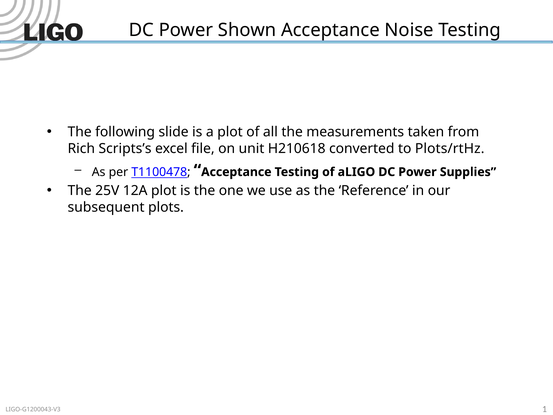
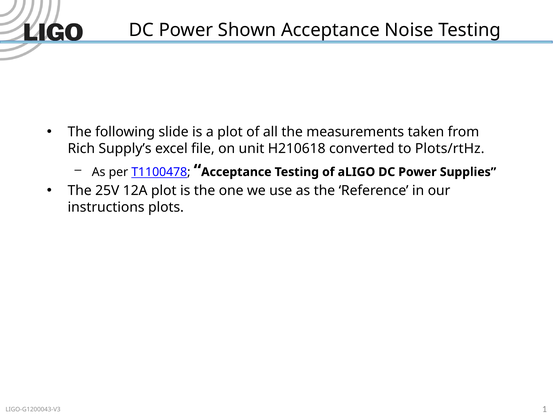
Scripts’s: Scripts’s -> Supply’s
subsequent: subsequent -> instructions
